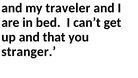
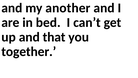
traveler: traveler -> another
stranger: stranger -> together
